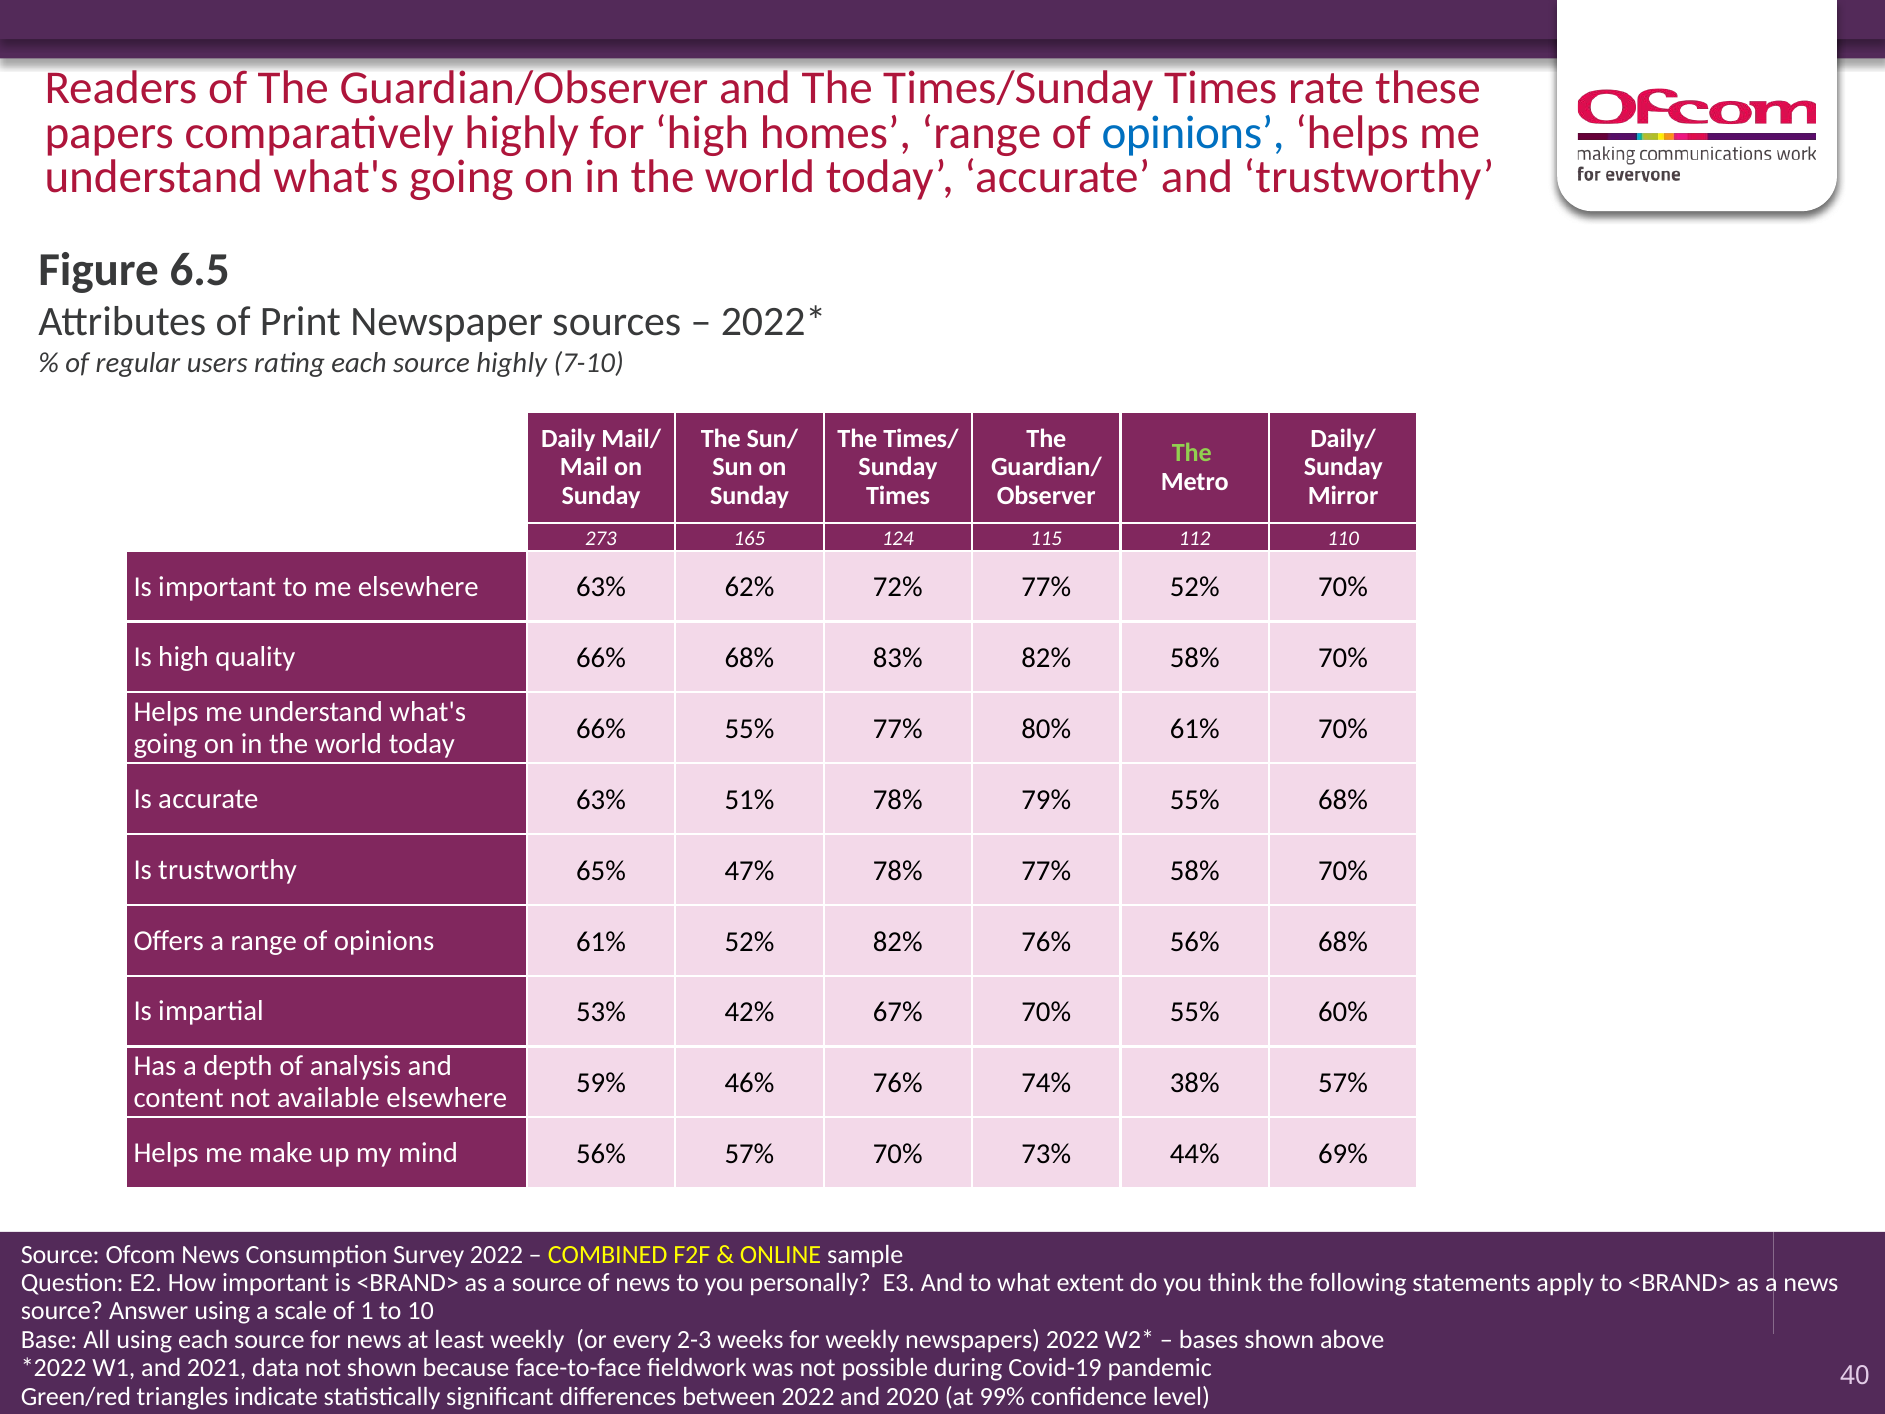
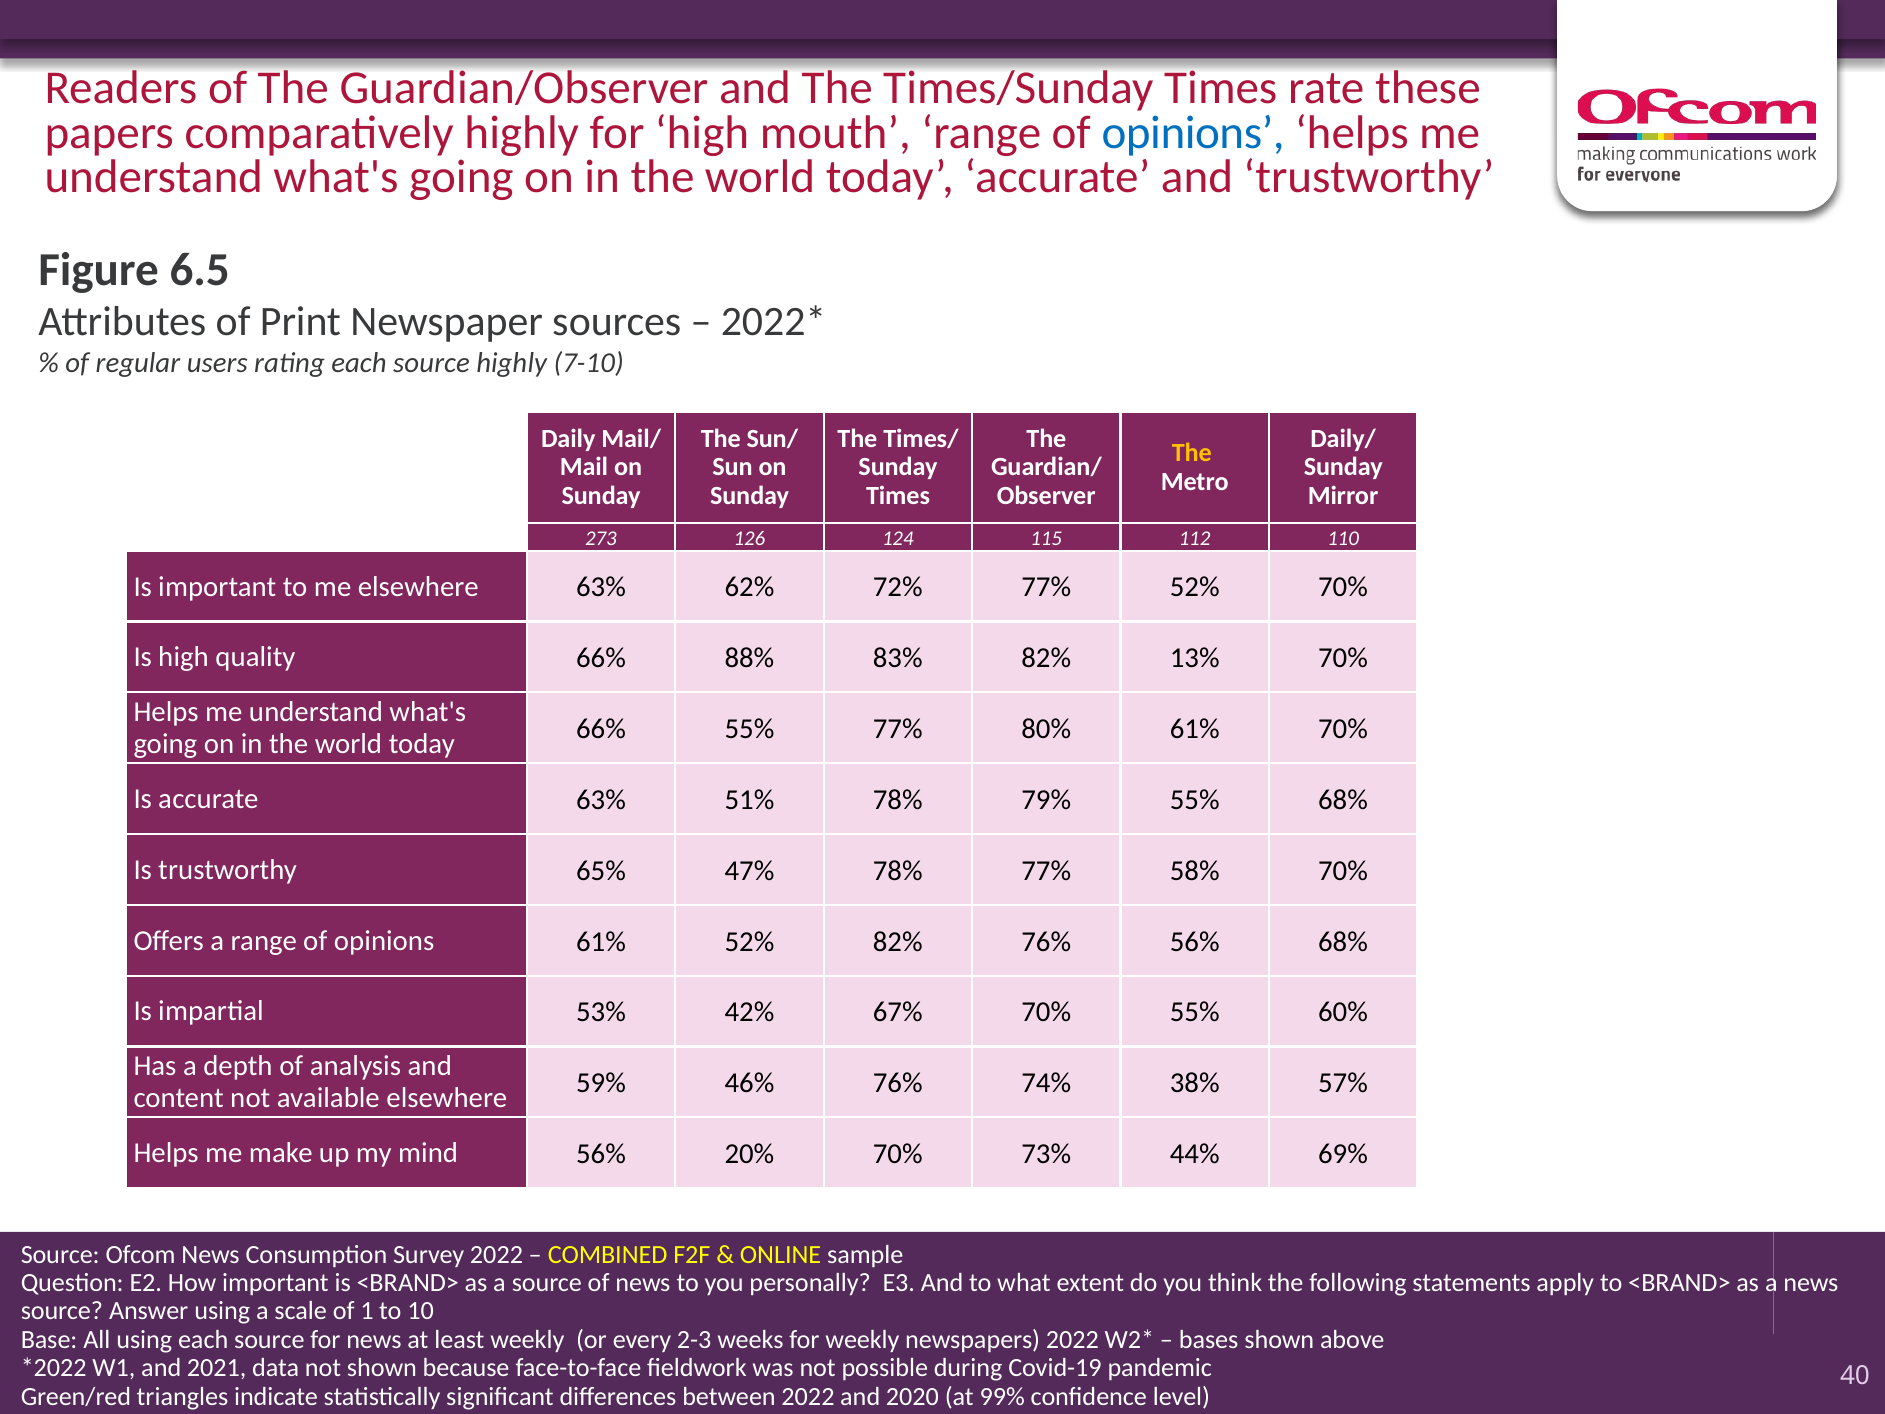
homes: homes -> mouth
The at (1192, 453) colour: light green -> yellow
165: 165 -> 126
66% 68%: 68% -> 88%
82% 58%: 58% -> 13%
56% 57%: 57% -> 20%
